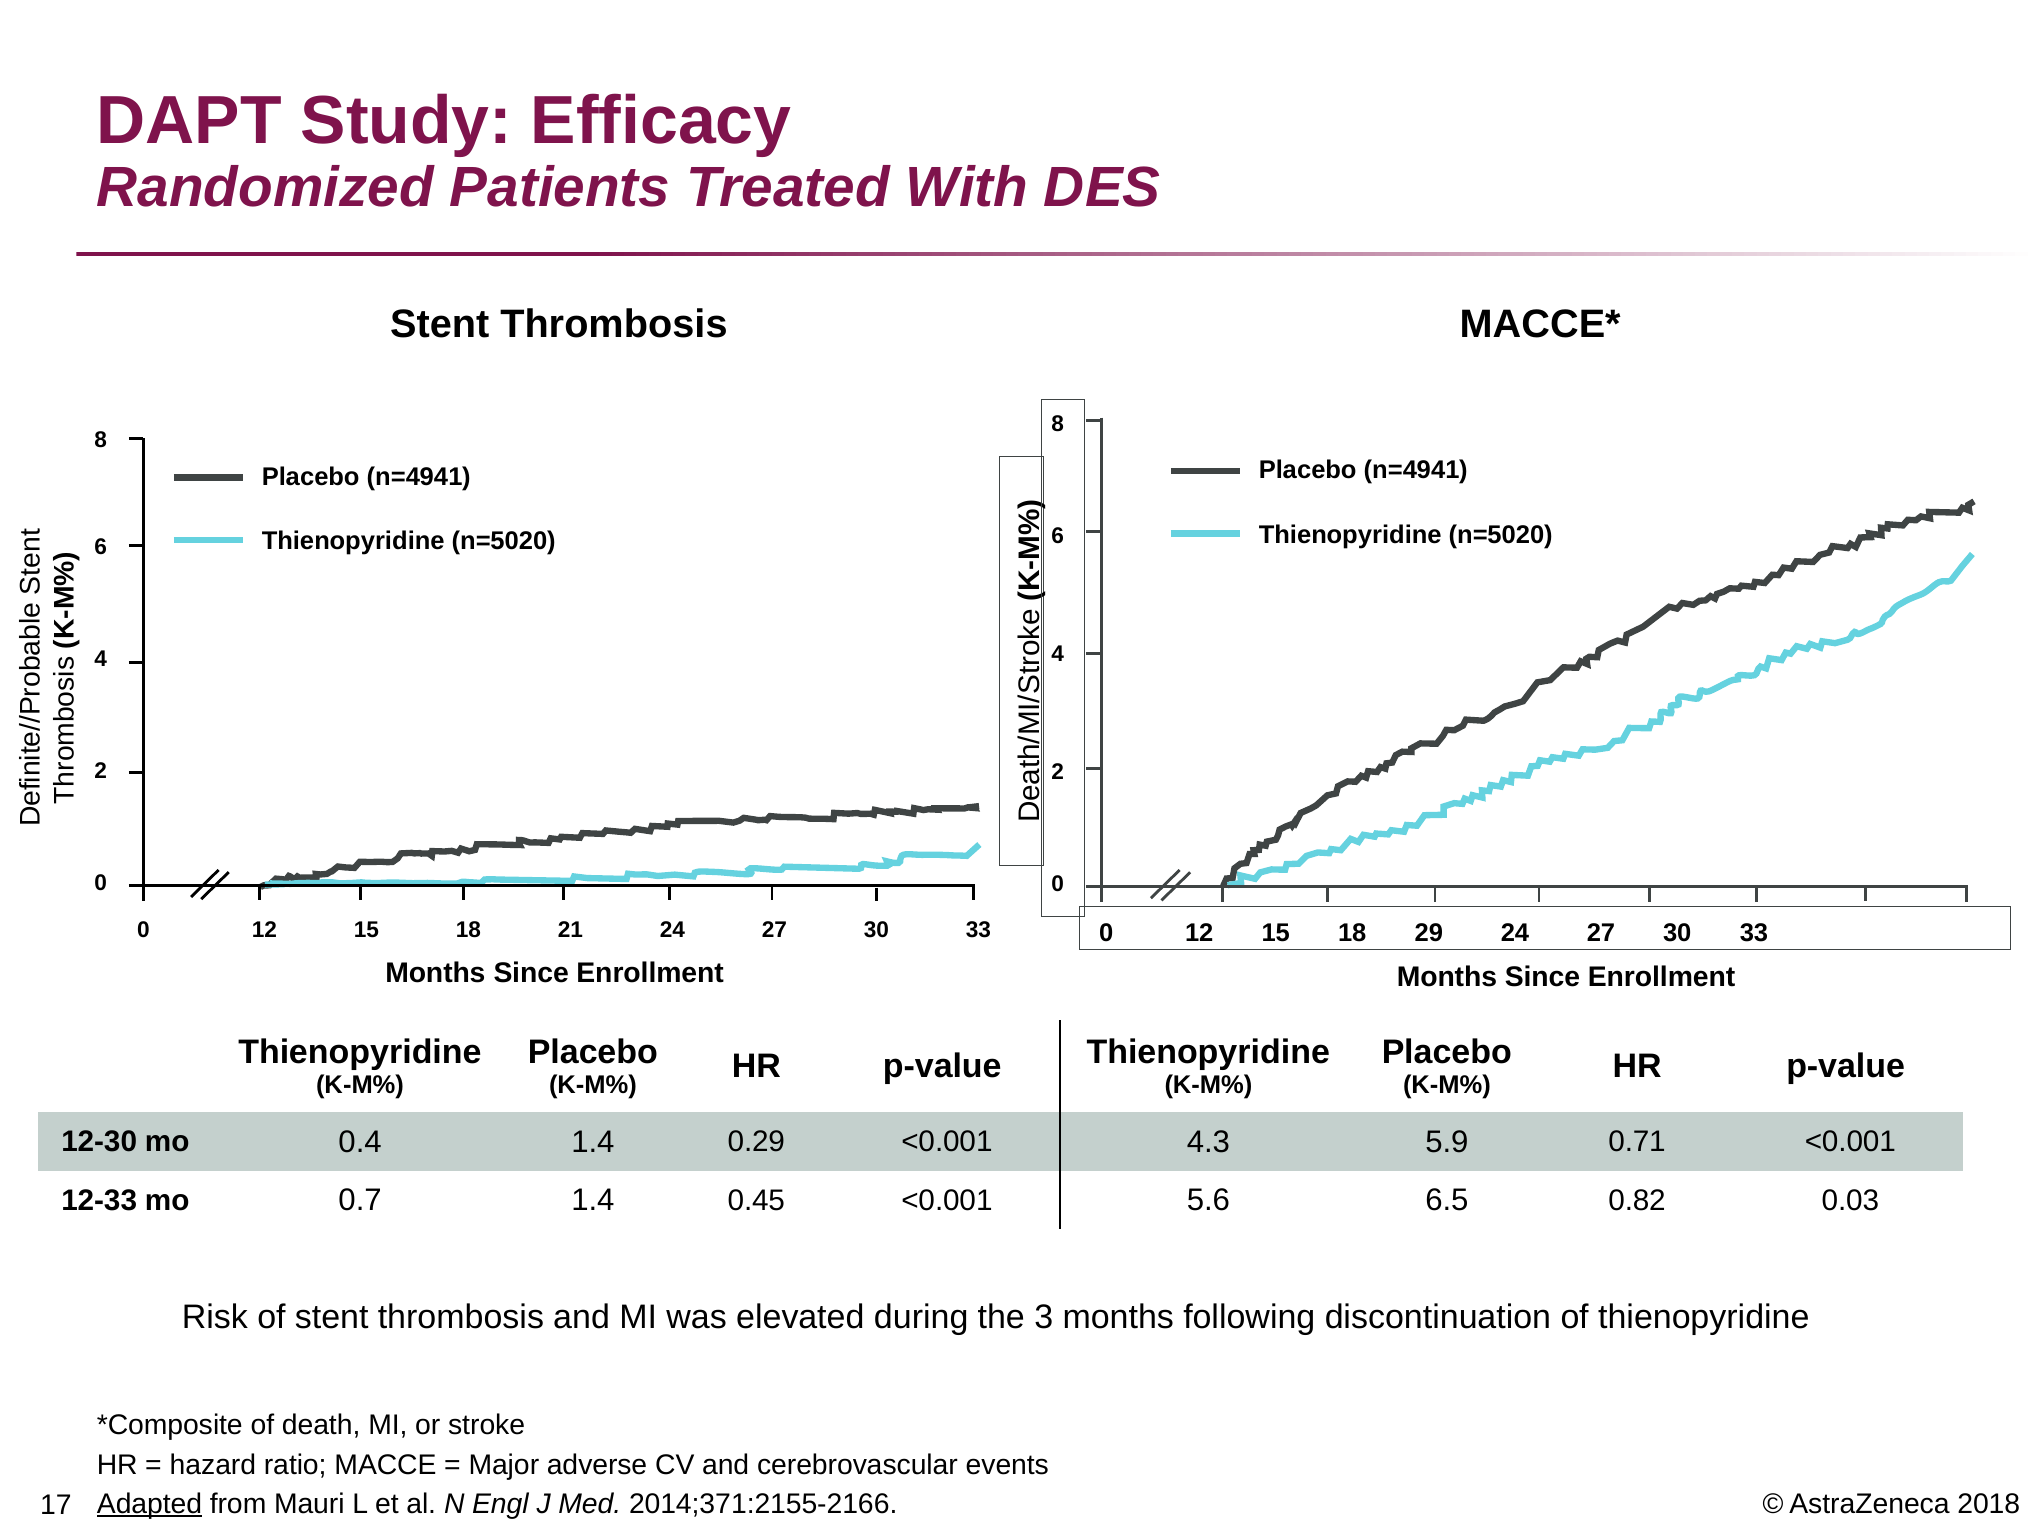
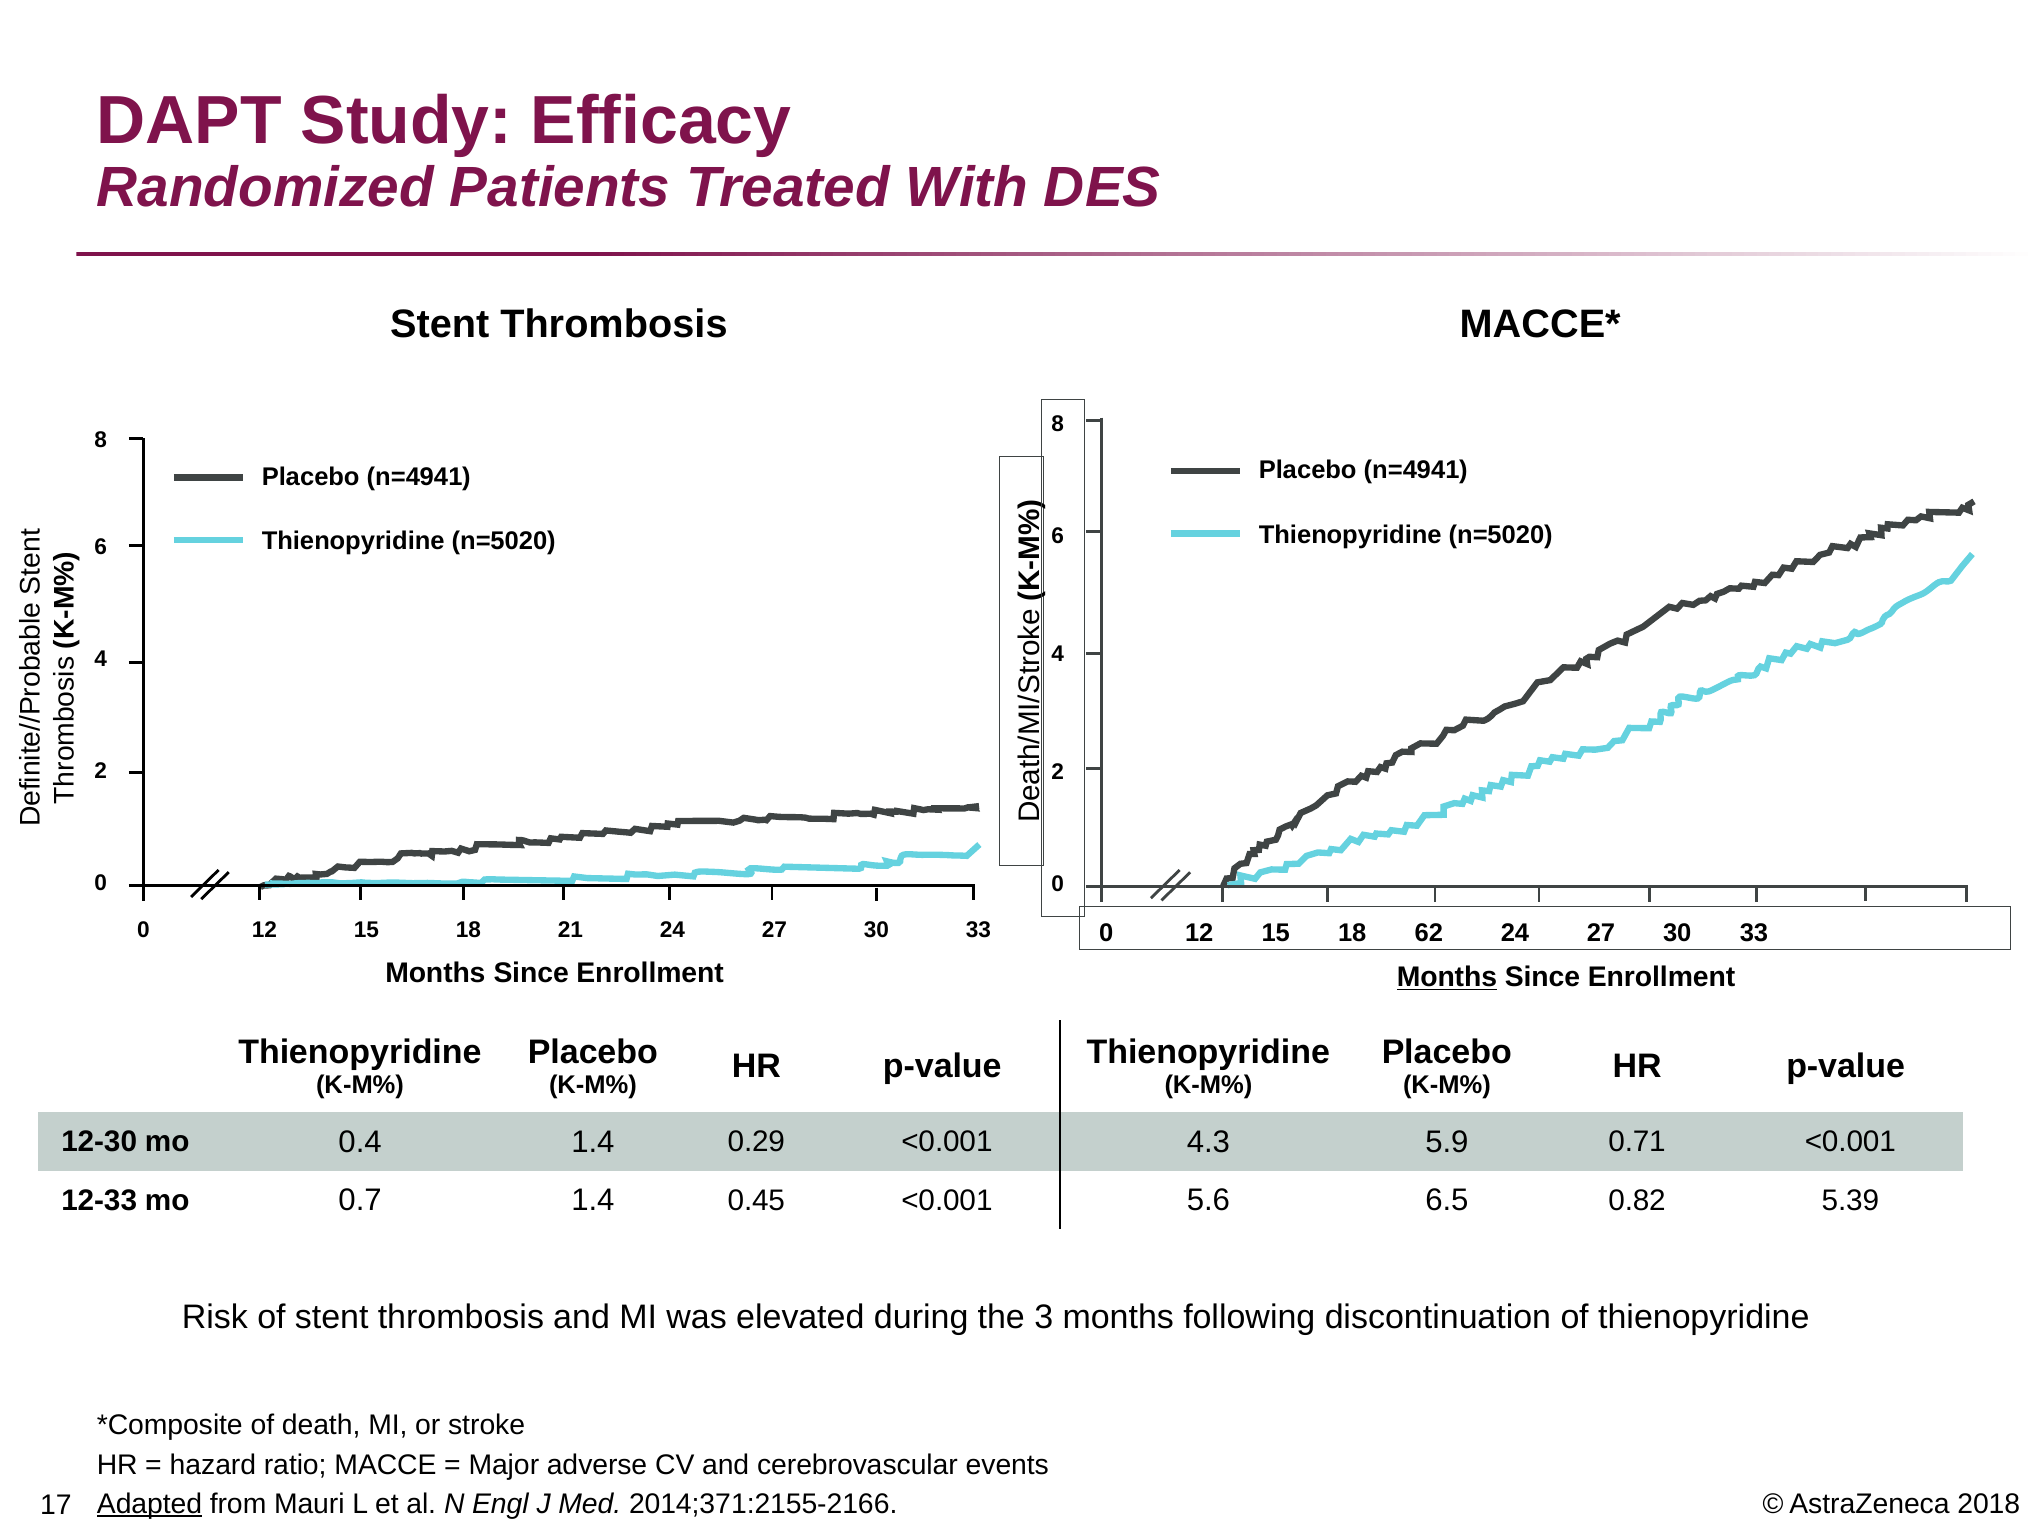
29: 29 -> 62
Months at (1447, 977) underline: none -> present
0.03: 0.03 -> 5.39
